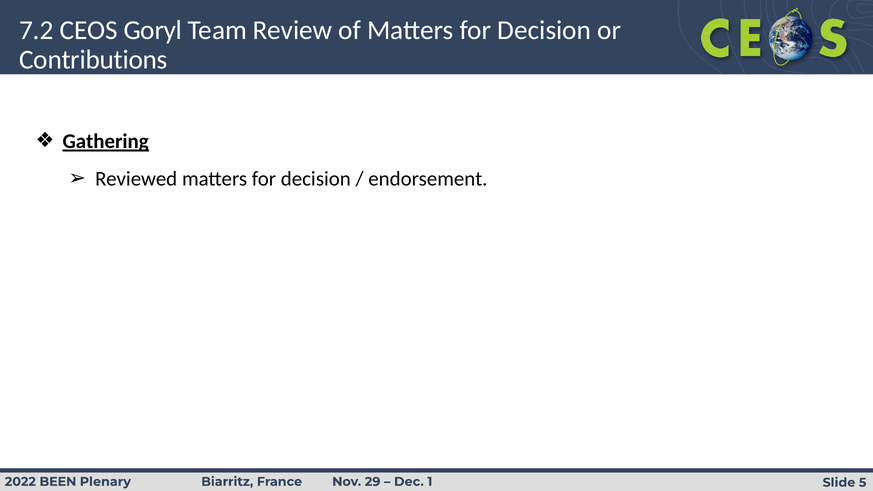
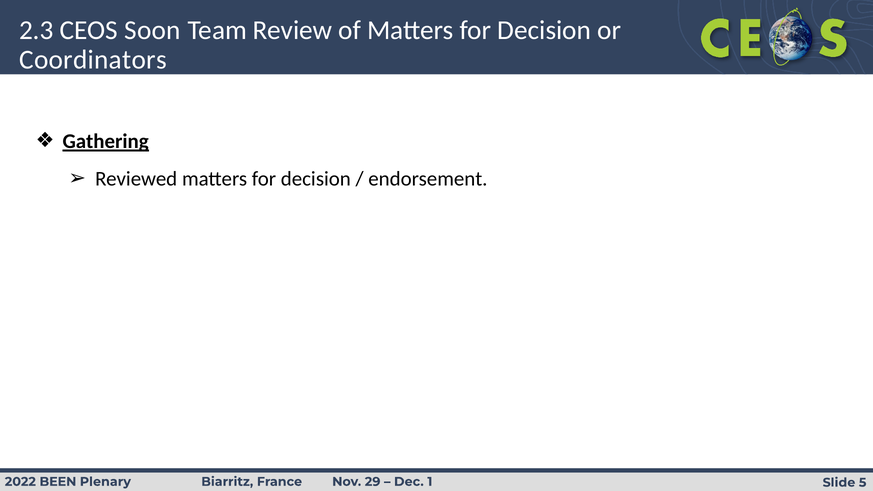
7.2: 7.2 -> 2.3
Goryl: Goryl -> Soon
Contributions: Contributions -> Coordinators
